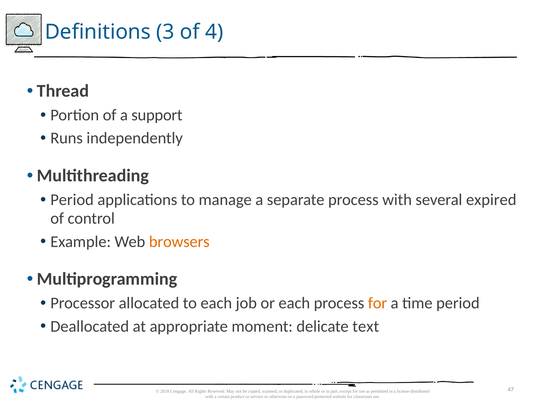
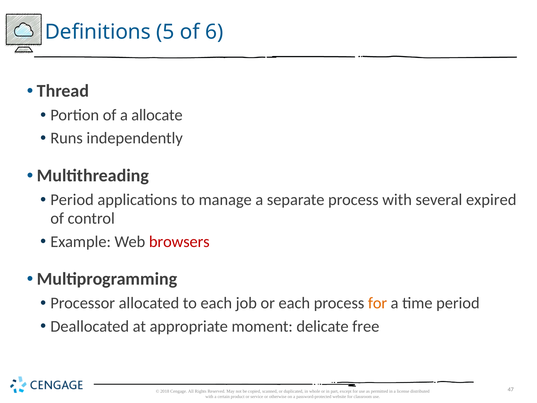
3: 3 -> 5
4: 4 -> 6
support: support -> allocate
browsers colour: orange -> red
text: text -> free
